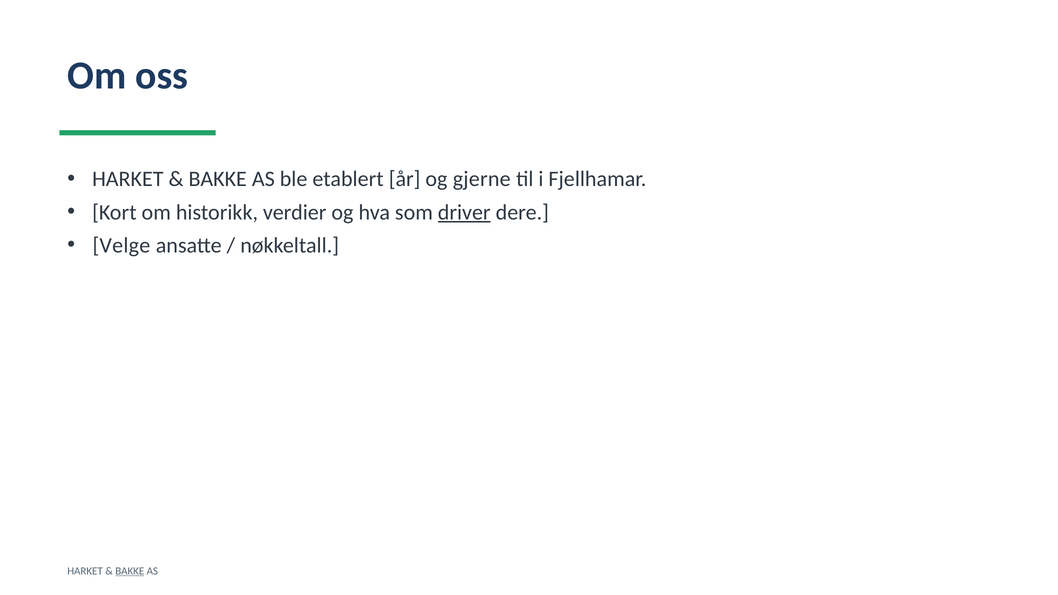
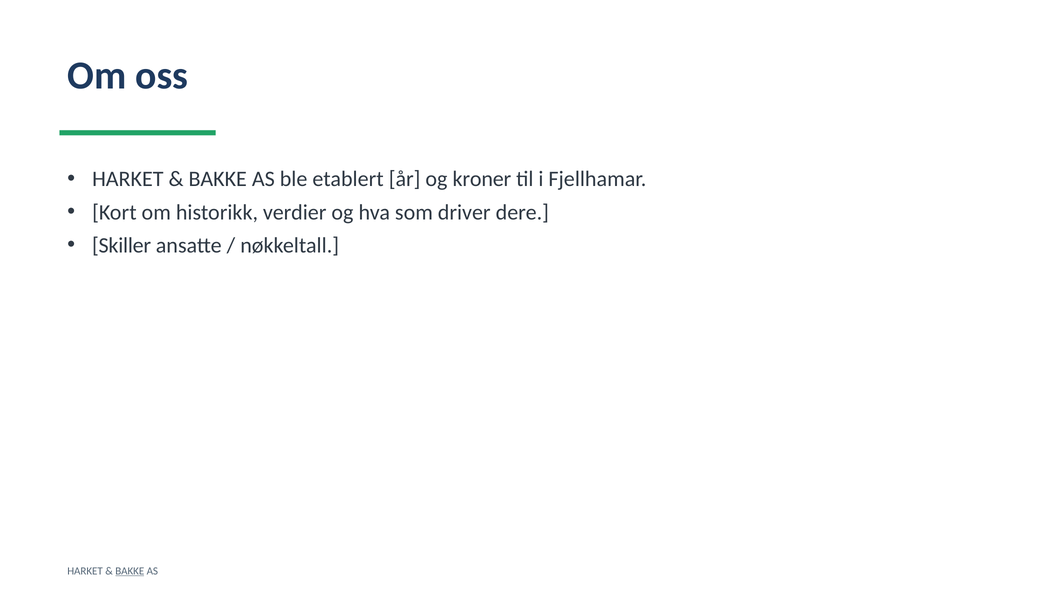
gjerne: gjerne -> kroner
driver underline: present -> none
Velge: Velge -> Skiller
